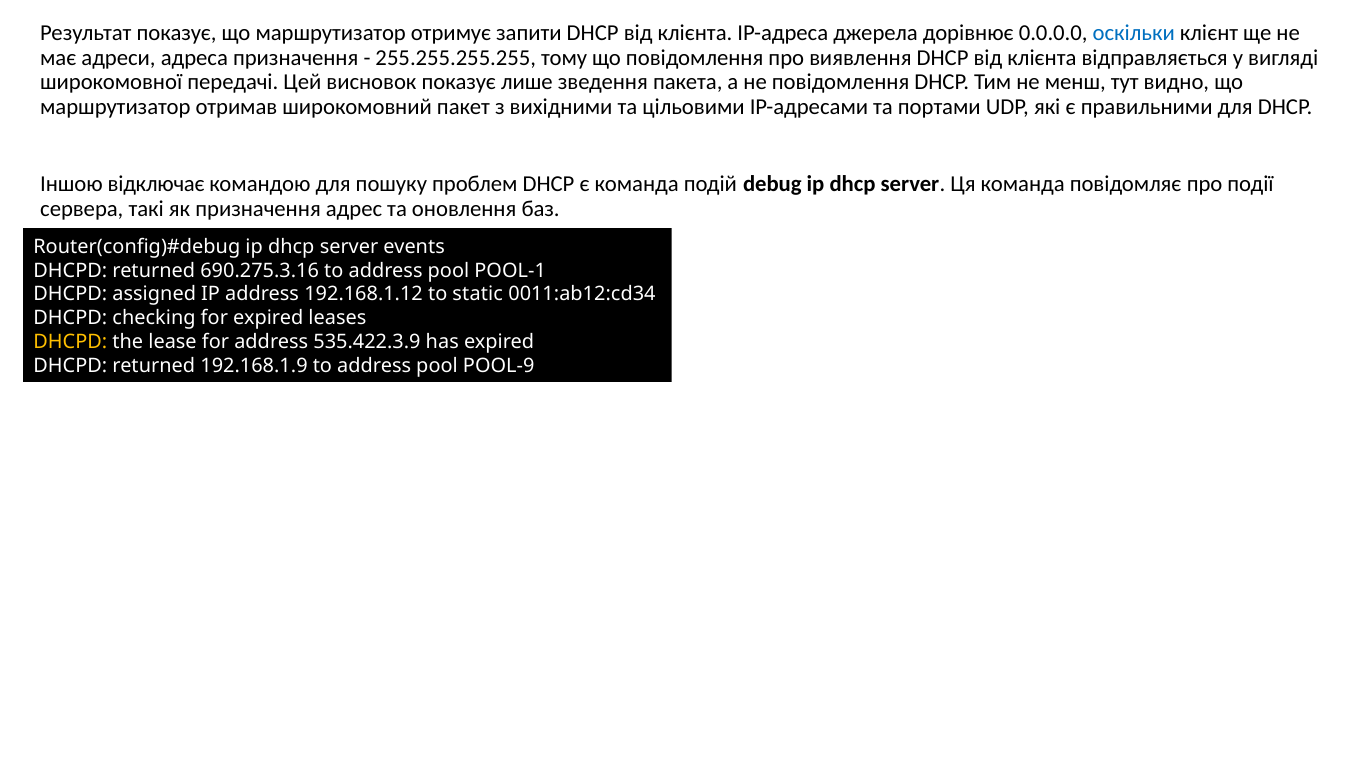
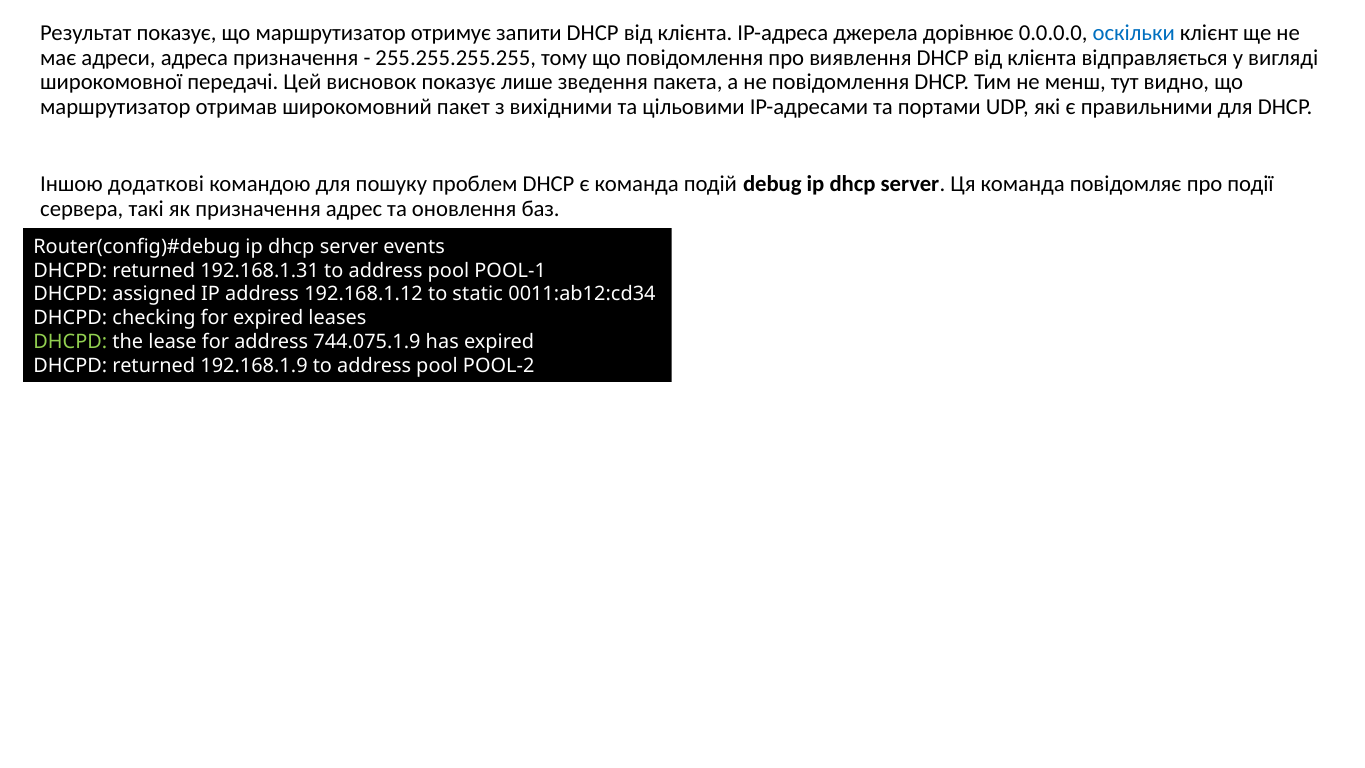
відключає: відключає -> додаткові
690.275.3.16: 690.275.3.16 -> 192.168.1.31
DHCPD at (70, 342) colour: yellow -> light green
535.422.3.9: 535.422.3.9 -> 744.075.1.9
POOL-9: POOL-9 -> POOL-2
